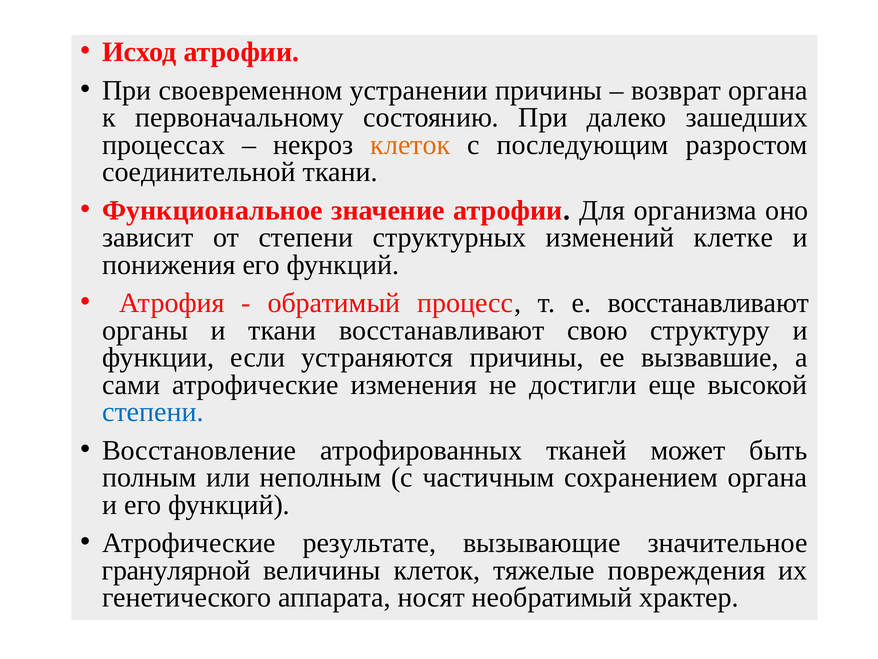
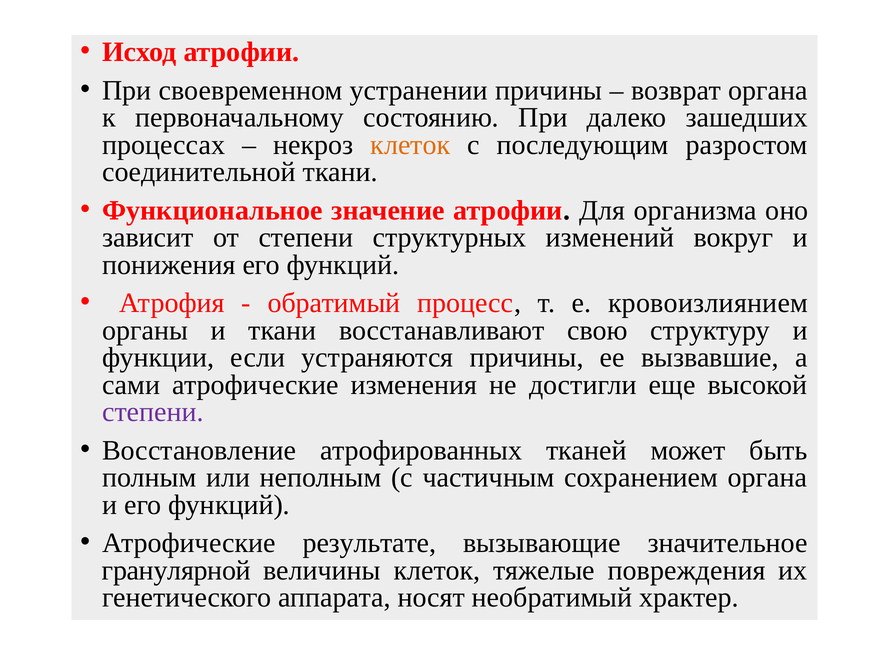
клетке: клетке -> вокруг
е восстанавливают: восстанавливают -> кровоизлиянием
степени at (153, 412) colour: blue -> purple
